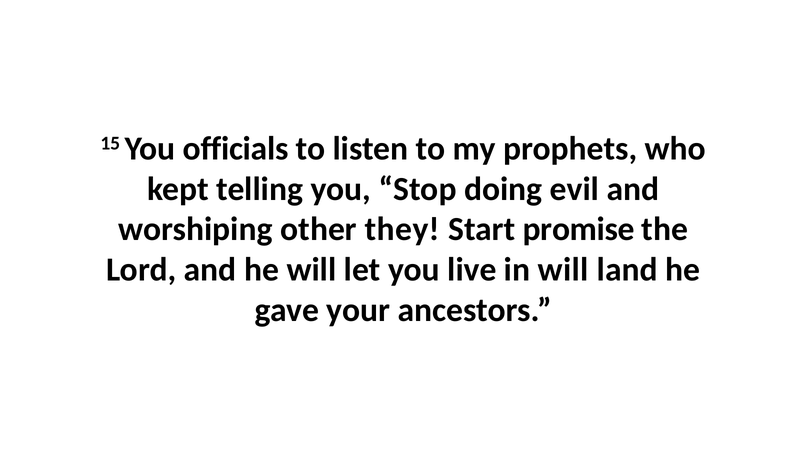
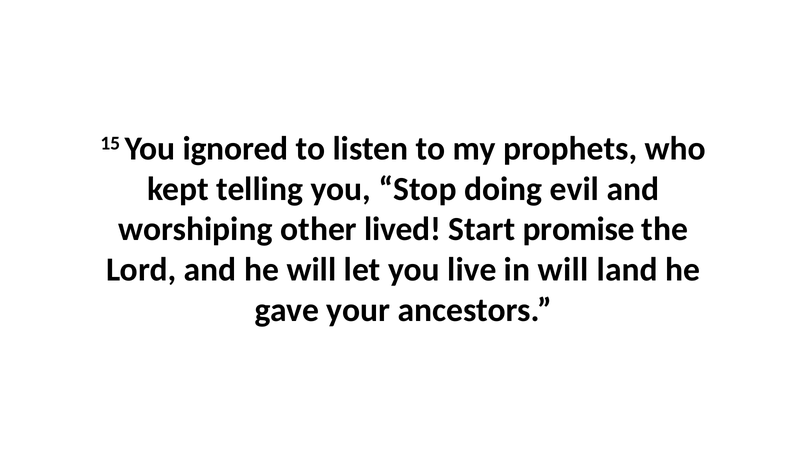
officials: officials -> ignored
they: they -> lived
